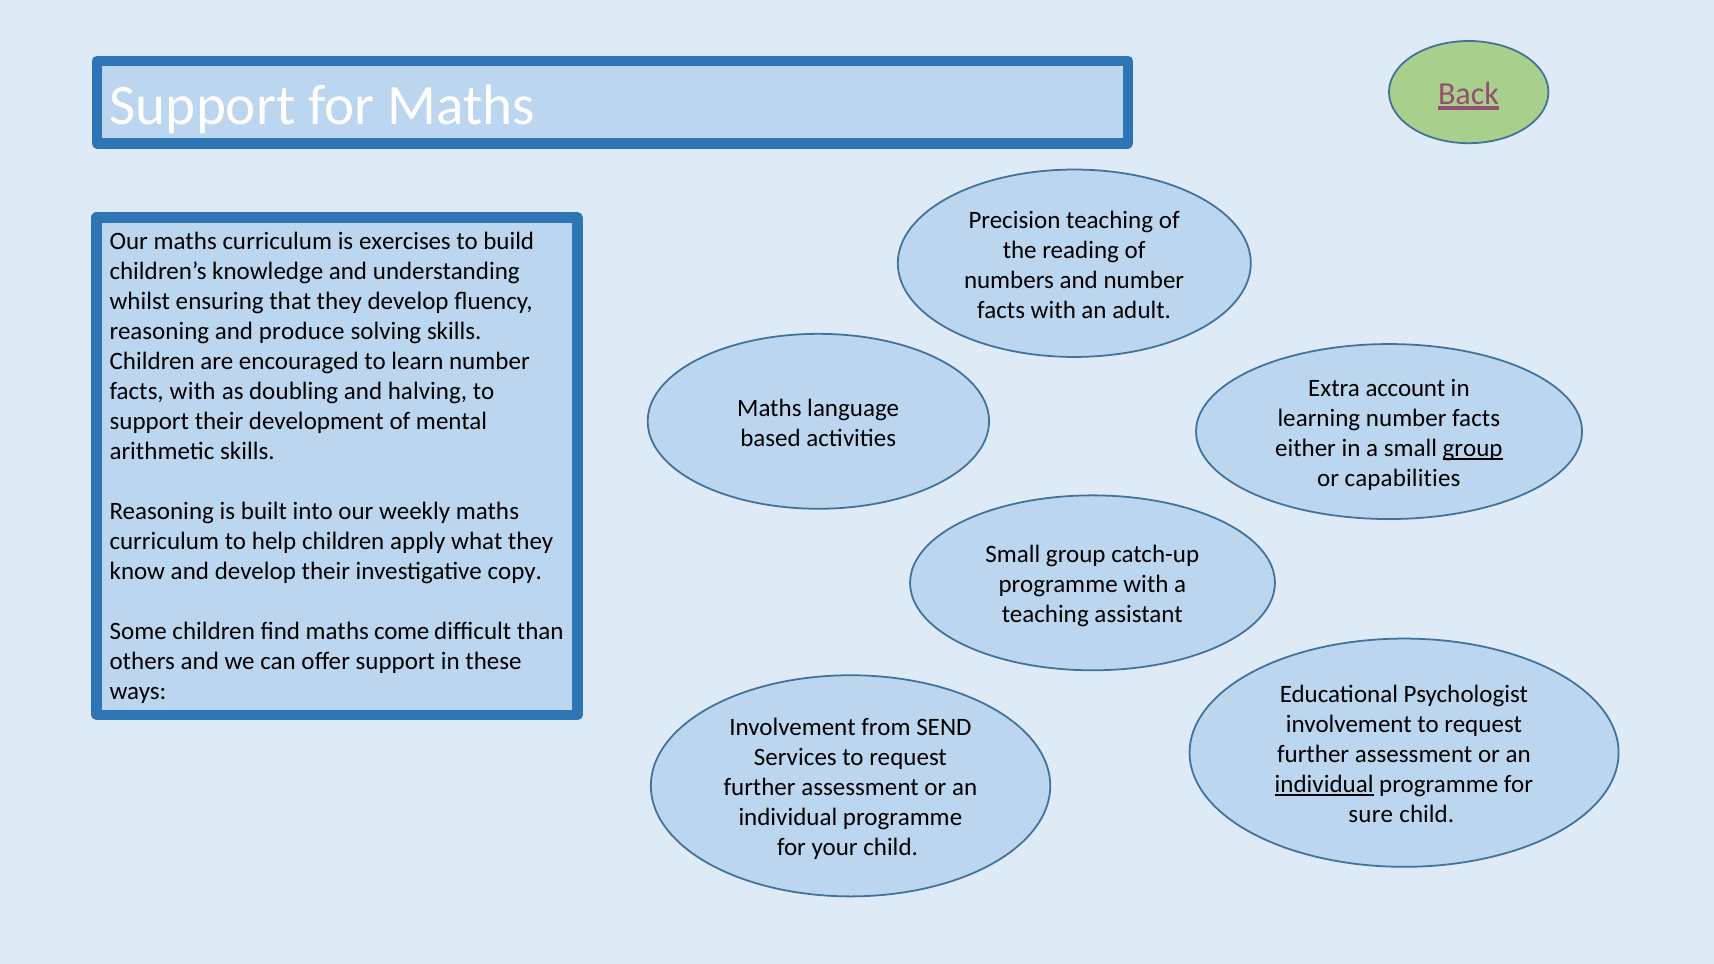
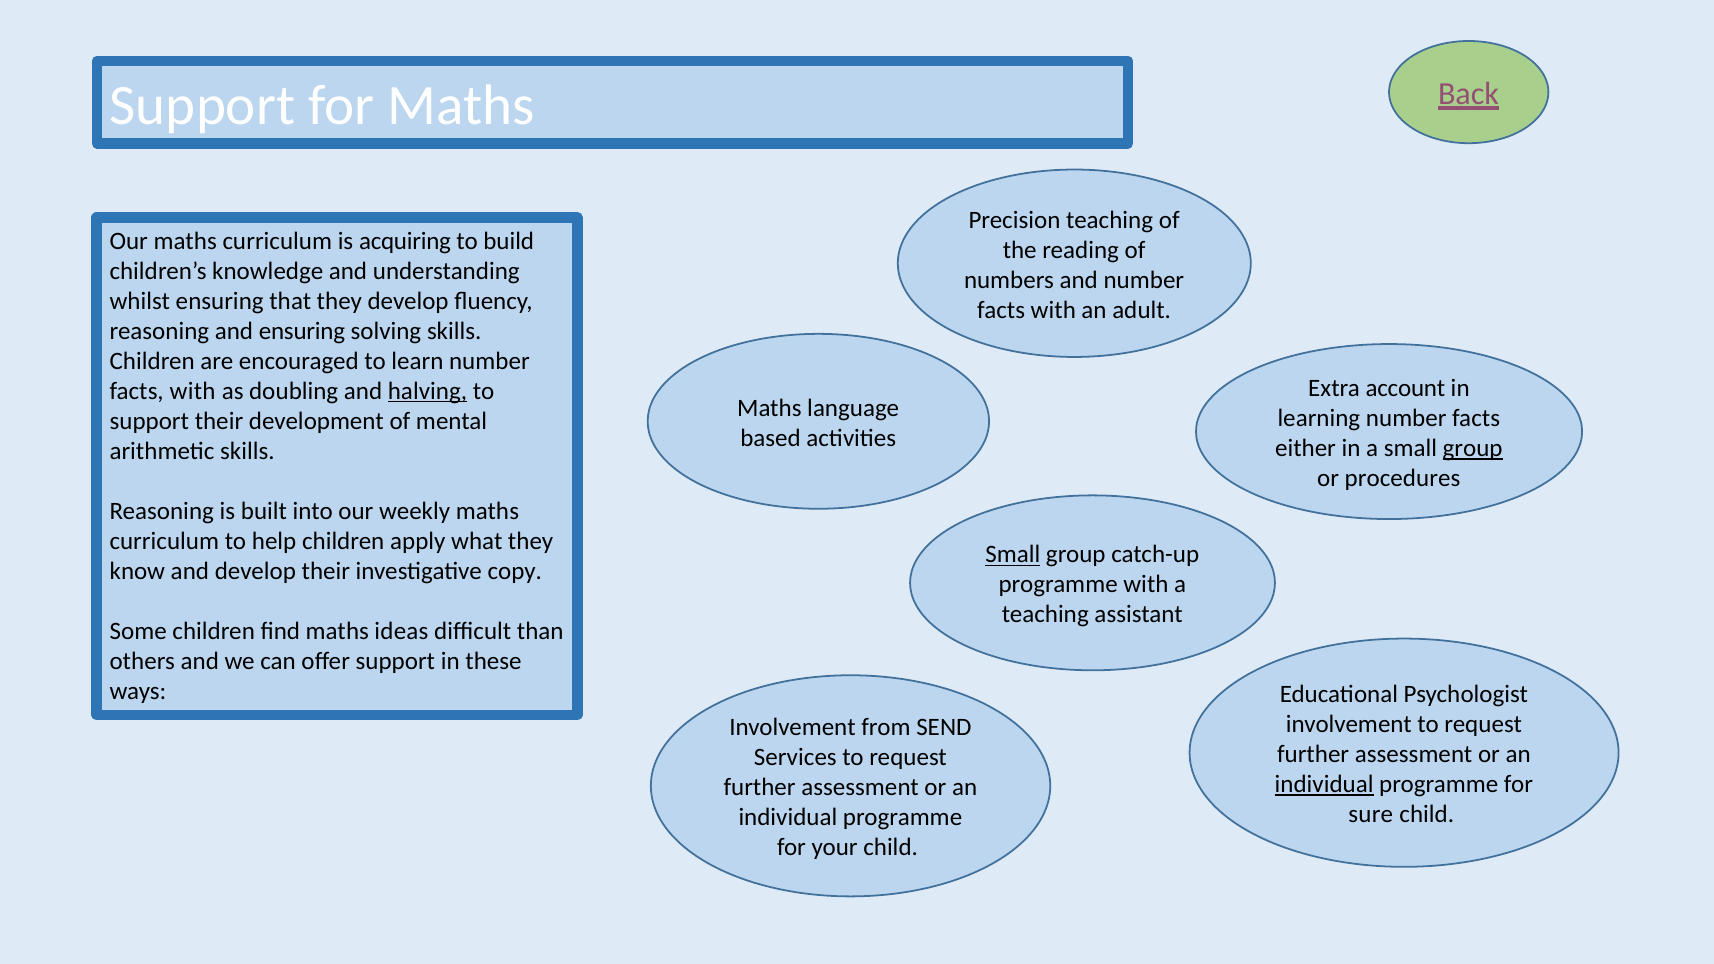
exercises: exercises -> acquiring
and produce: produce -> ensuring
halving underline: none -> present
capabilities: capabilities -> procedures
Small at (1013, 555) underline: none -> present
come: come -> ideas
